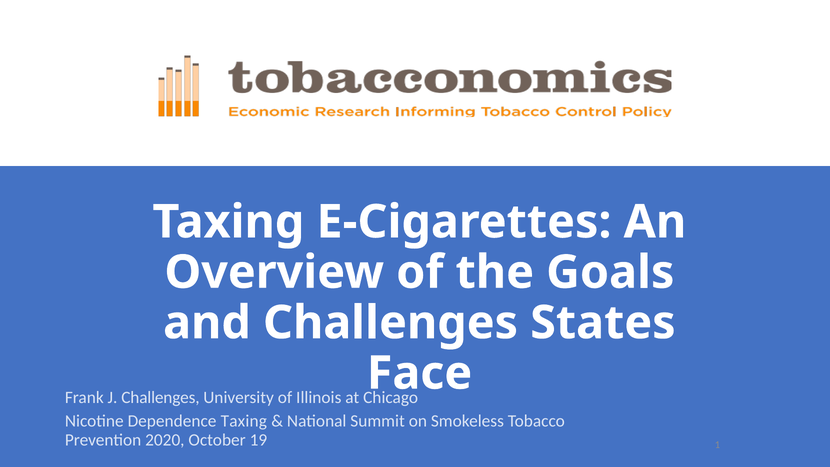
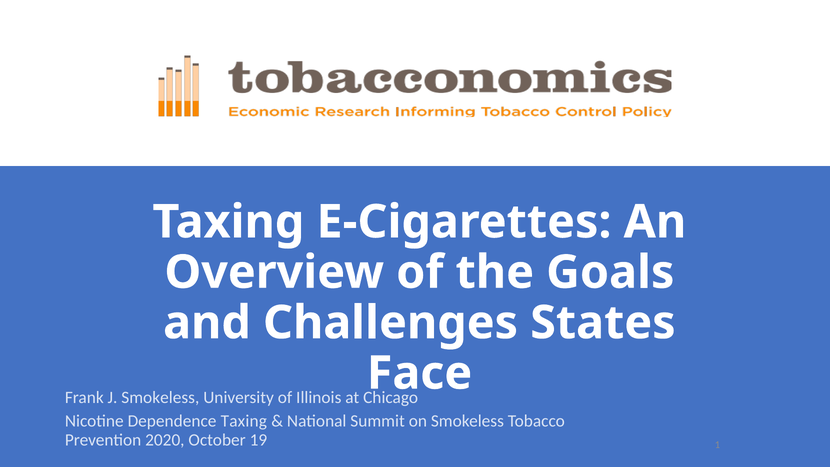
J Challenges: Challenges -> Smokeless
